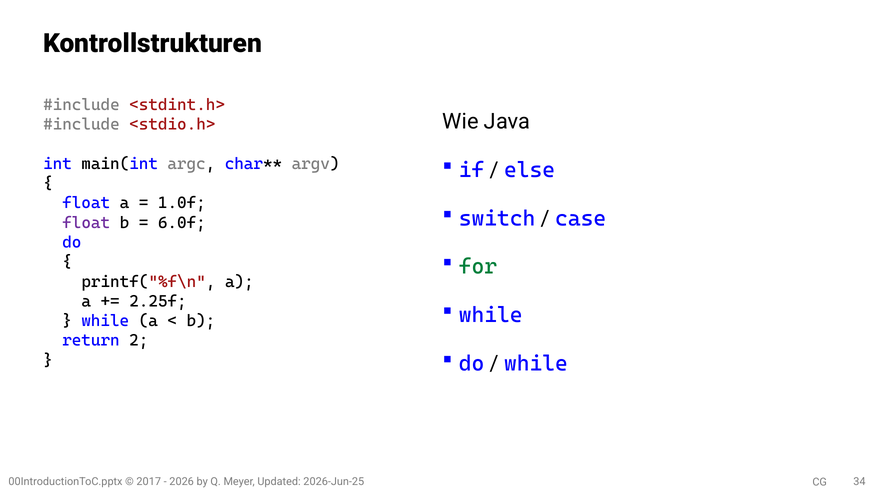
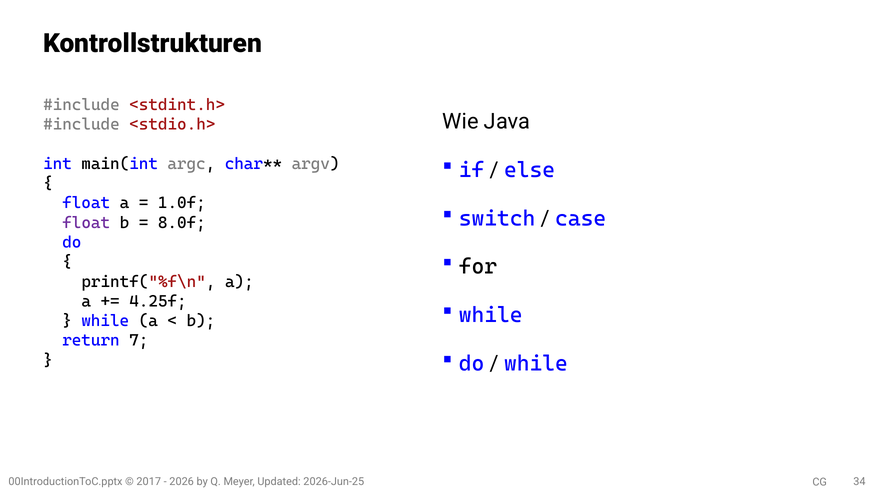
6.0f: 6.0f -> 8.0f
for colour: green -> black
2.25f: 2.25f -> 4.25f
2: 2 -> 7
